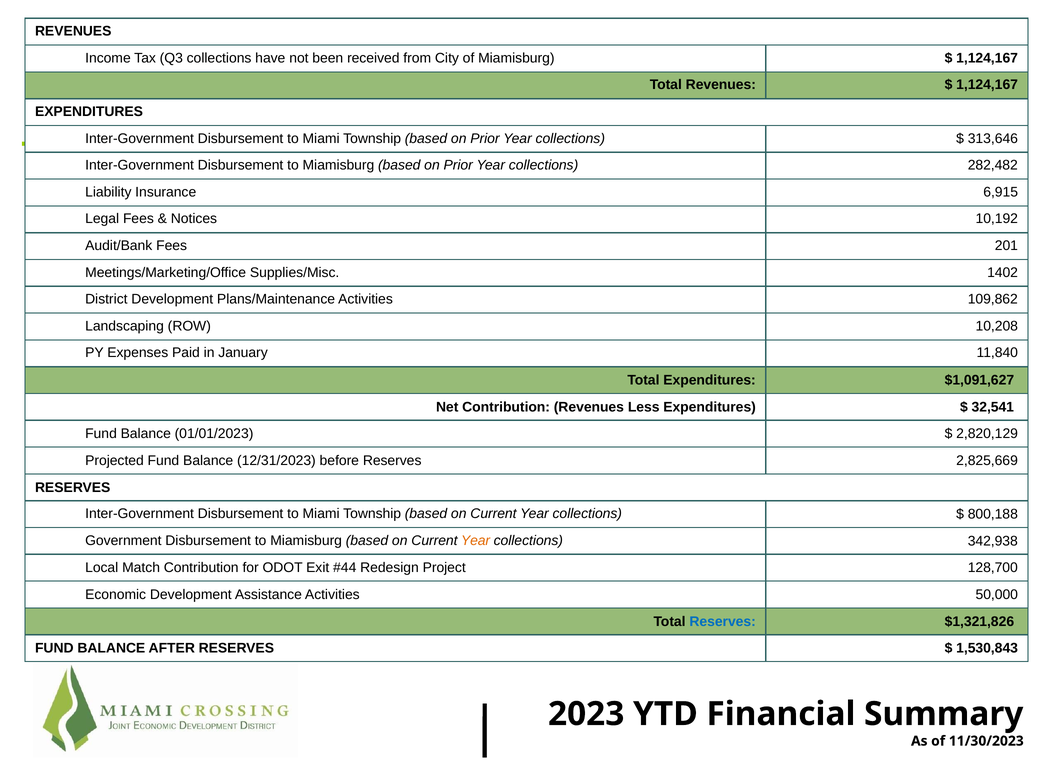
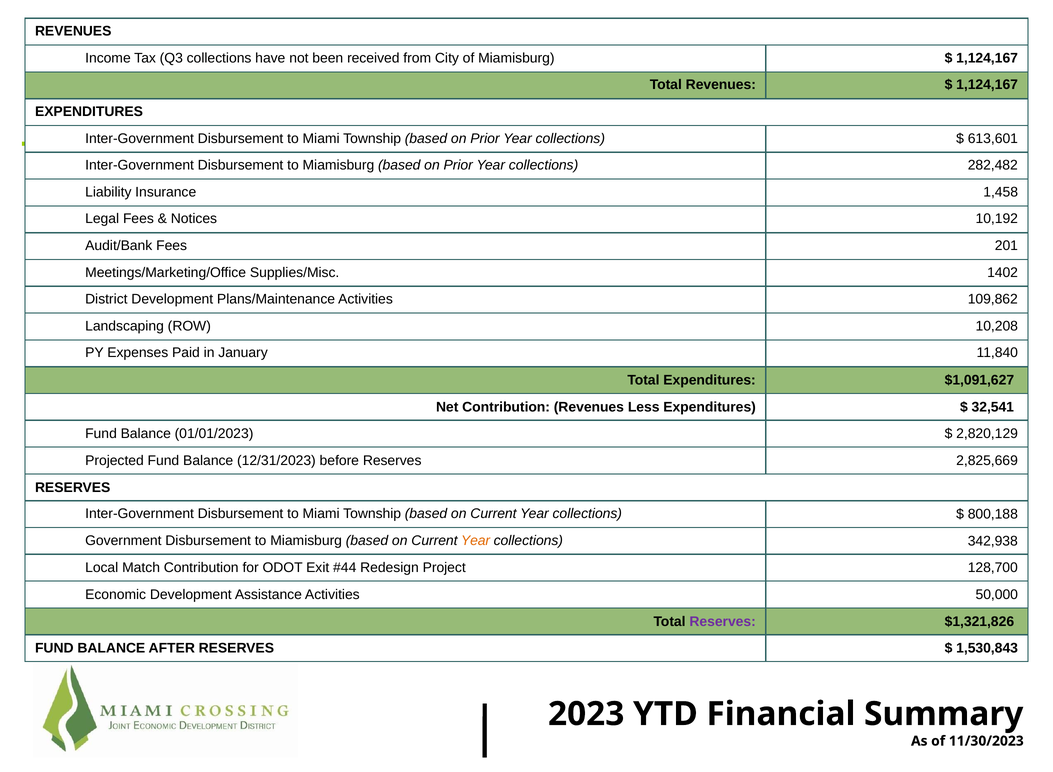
313,646: 313,646 -> 613,601
6,915: 6,915 -> 1,458
Reserves at (723, 622) colour: blue -> purple
